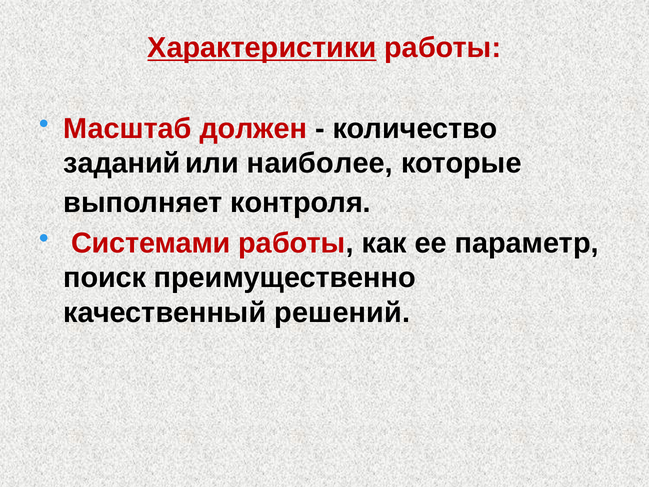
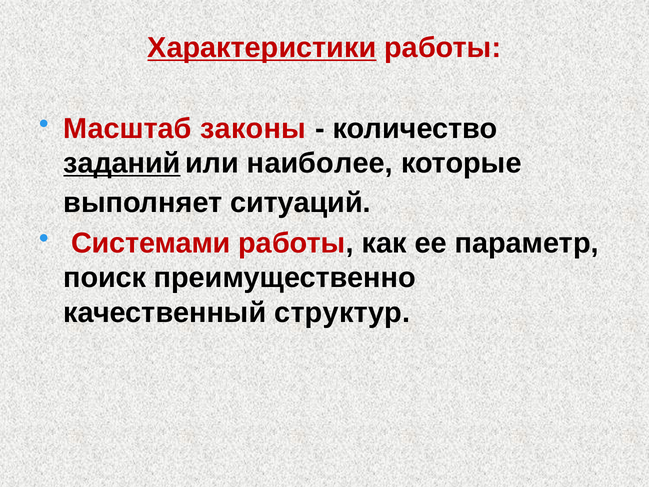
должен: должен -> законы
заданий underline: none -> present
контроля: контроля -> ситуаций
решений: решений -> структур
